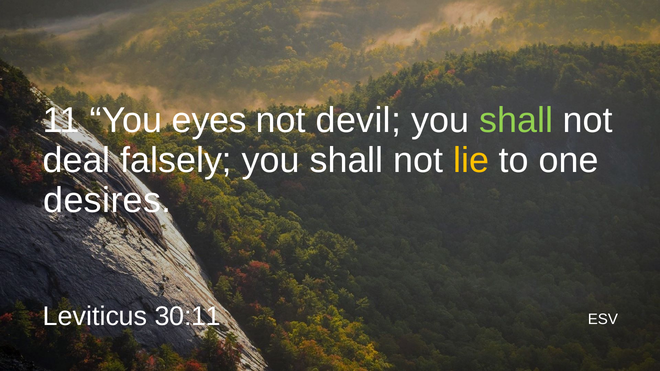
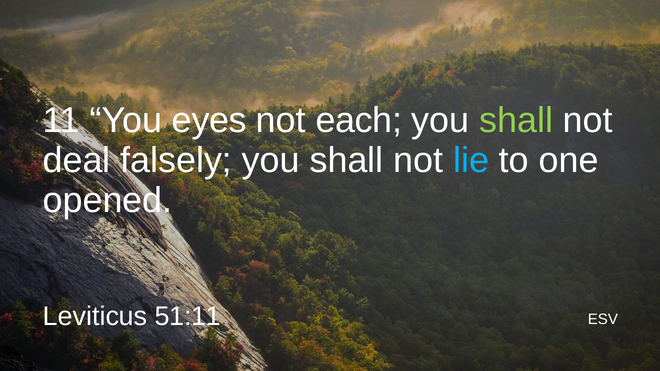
devil: devil -> each
lie colour: yellow -> light blue
desires: desires -> opened
30:11: 30:11 -> 51:11
